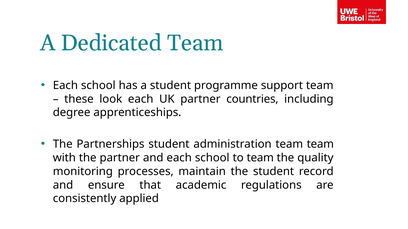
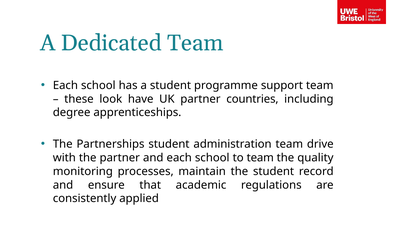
look each: each -> have
team team: team -> drive
